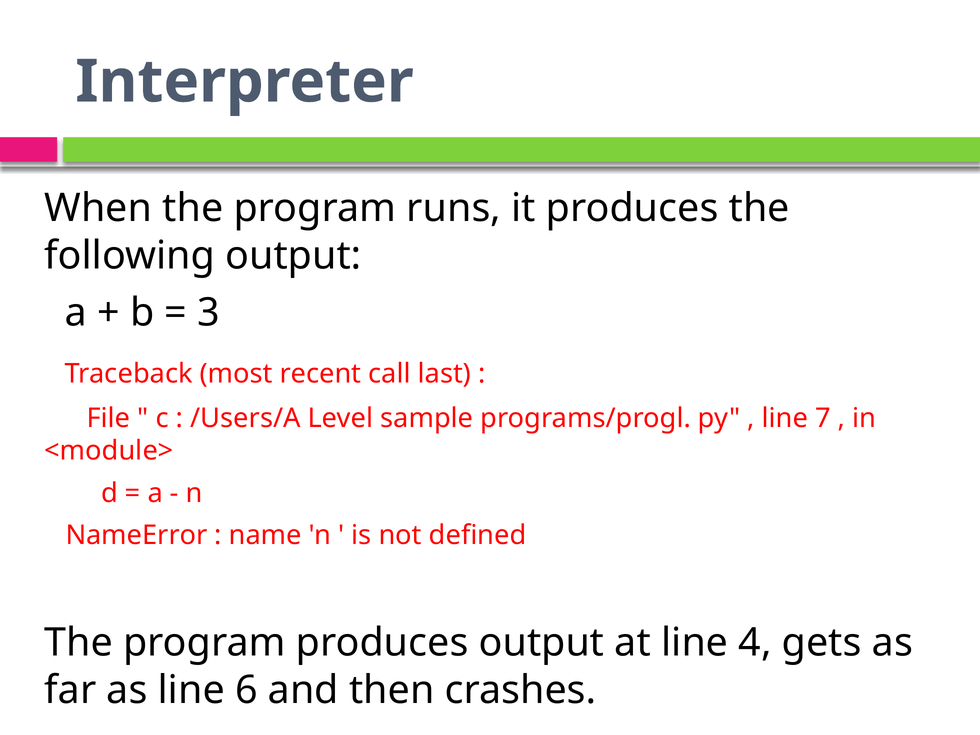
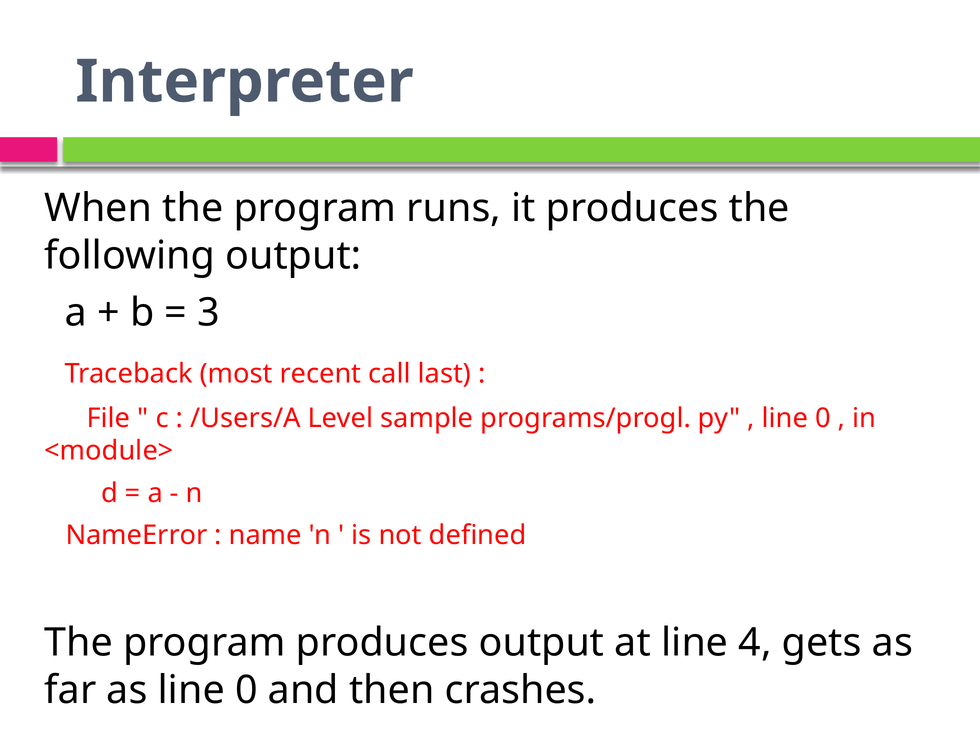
7 at (823, 418): 7 -> 0
as line 6: 6 -> 0
